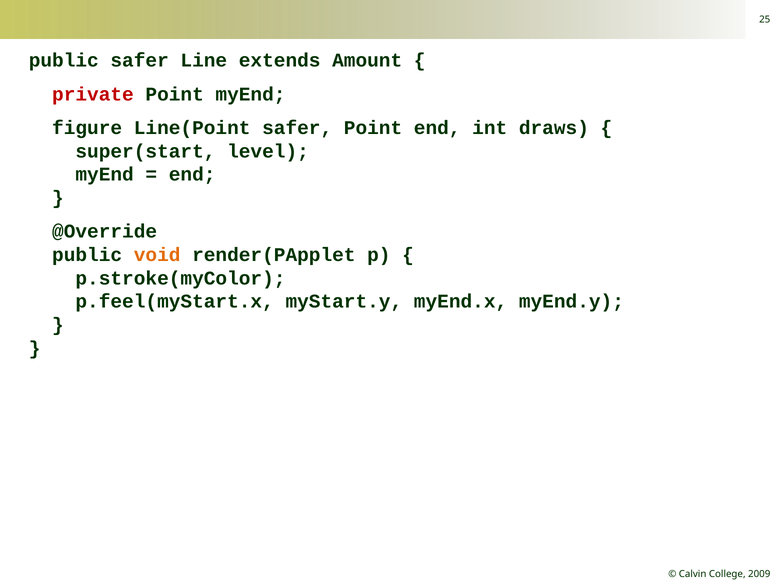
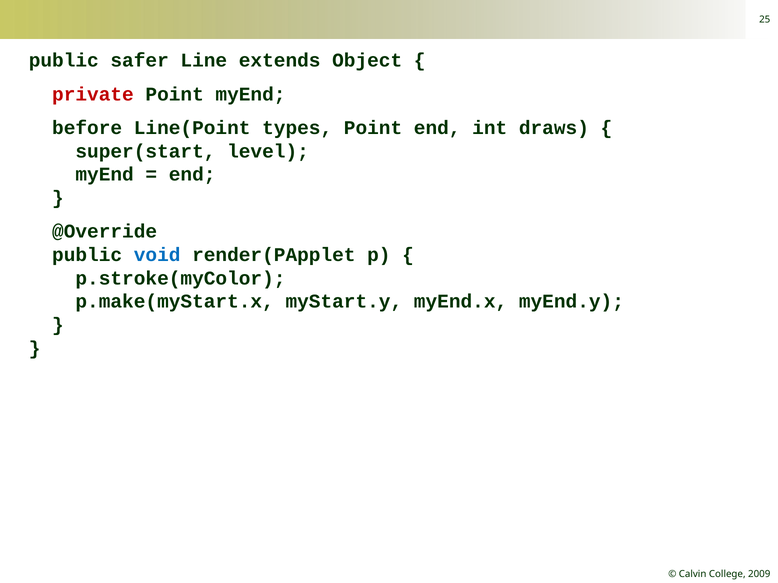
Amount: Amount -> Object
figure: figure -> before
Line(Point safer: safer -> types
void colour: orange -> blue
p.feel(myStart.x: p.feel(myStart.x -> p.make(myStart.x
